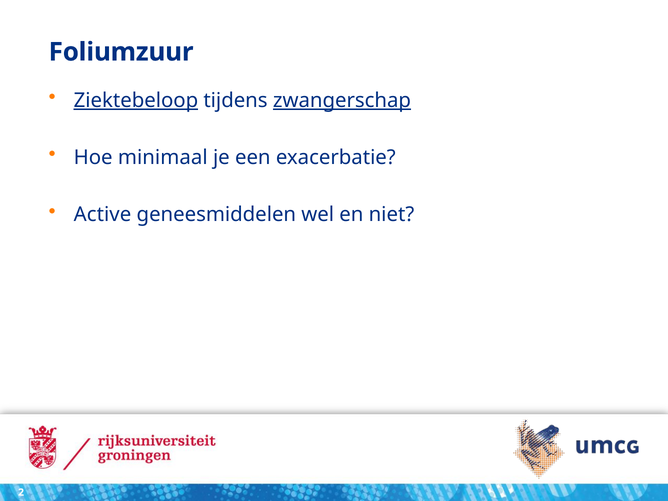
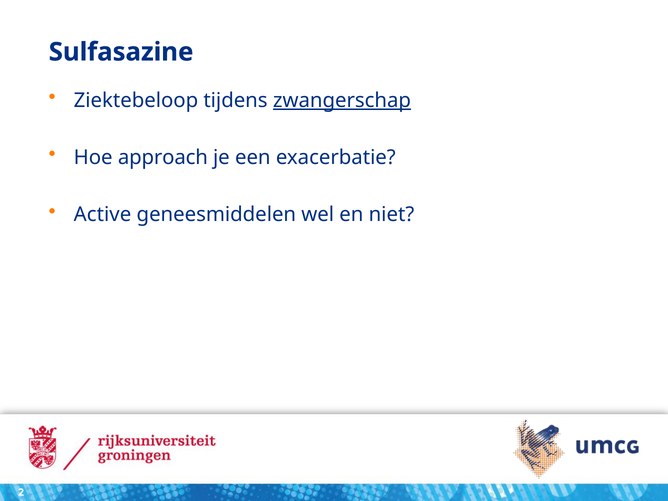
Foliumzuur: Foliumzuur -> Sulfasazine
Ziektebeloop underline: present -> none
minimaal: minimaal -> approach
